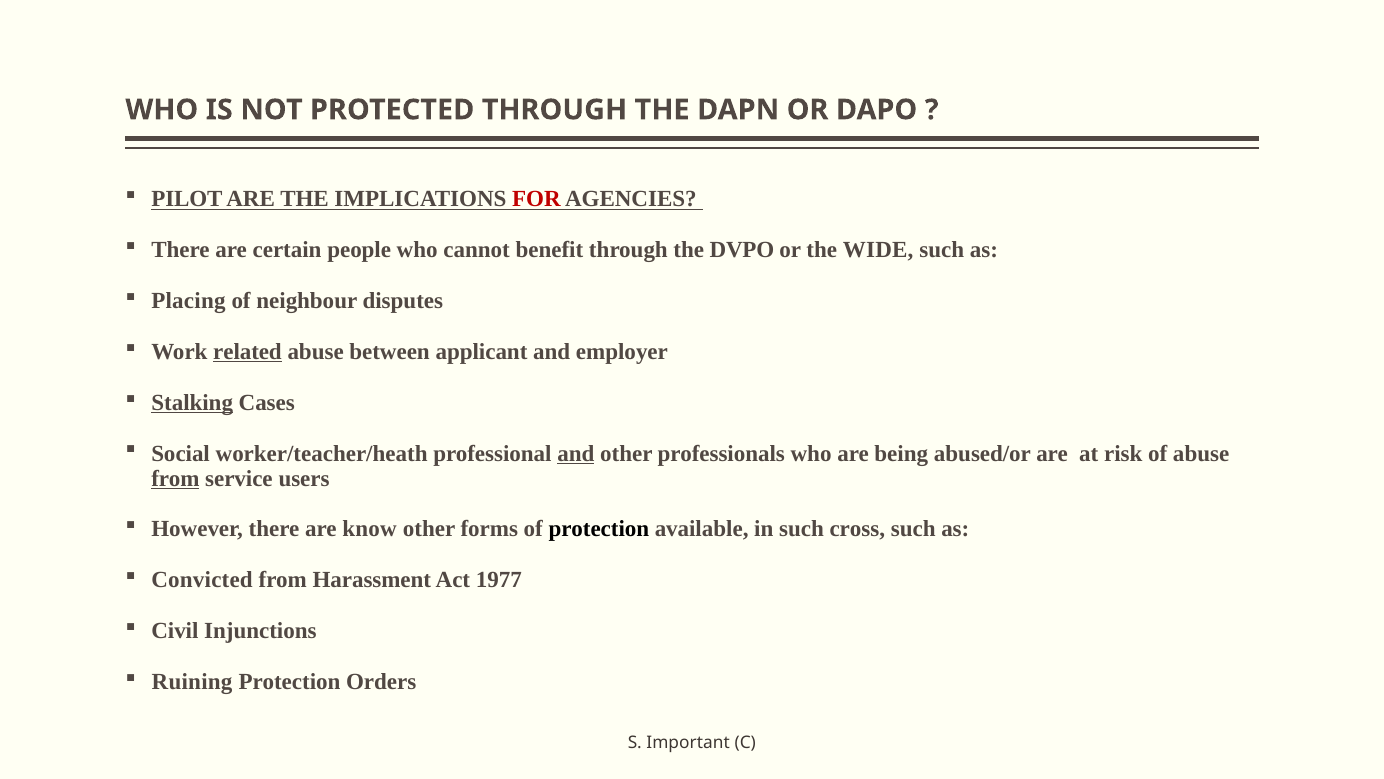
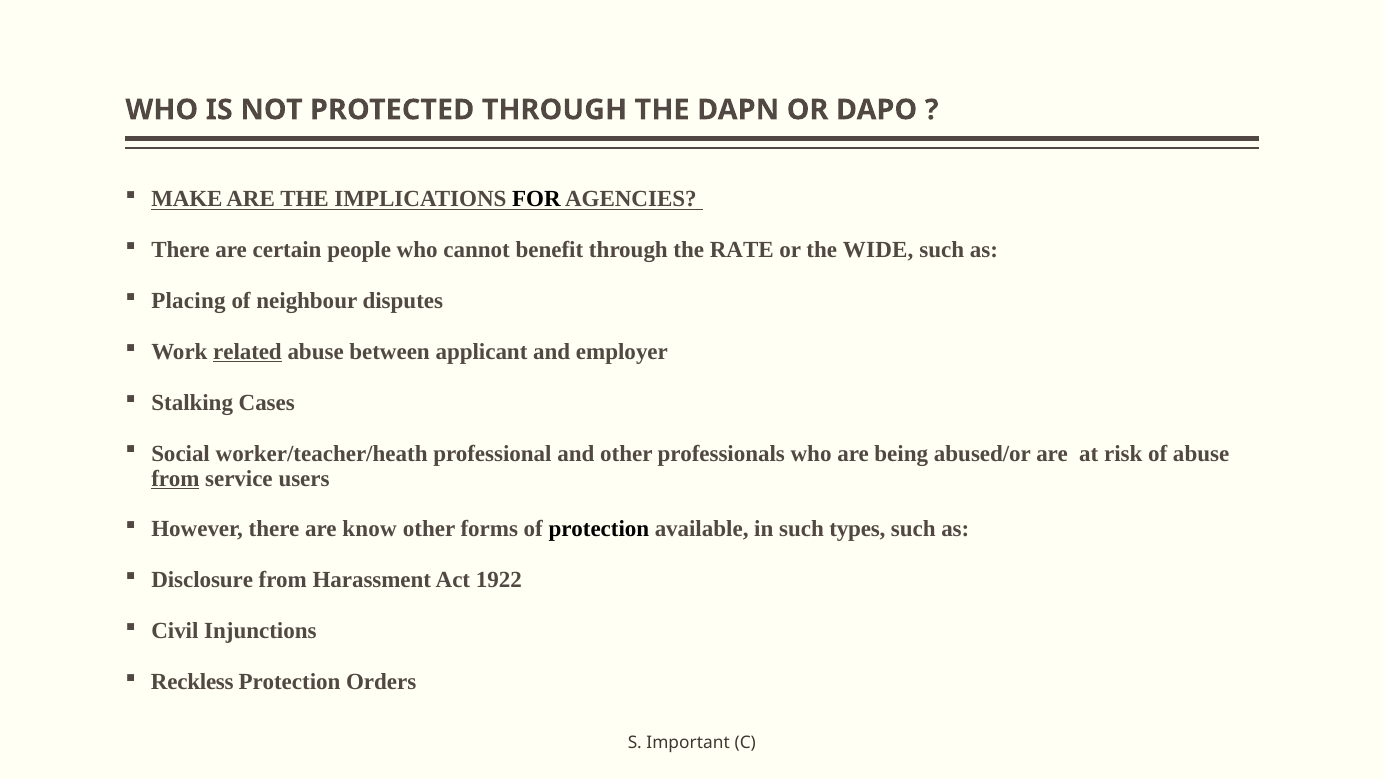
PILOT: PILOT -> MAKE
FOR colour: red -> black
DVPO: DVPO -> RATE
Stalking underline: present -> none
and at (576, 453) underline: present -> none
cross: cross -> types
Convicted: Convicted -> Disclosure
1977: 1977 -> 1922
Ruining: Ruining -> Reckless
